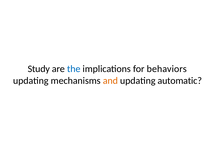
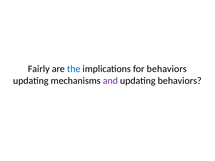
Study: Study -> Fairly
and colour: orange -> purple
updating automatic: automatic -> behaviors
